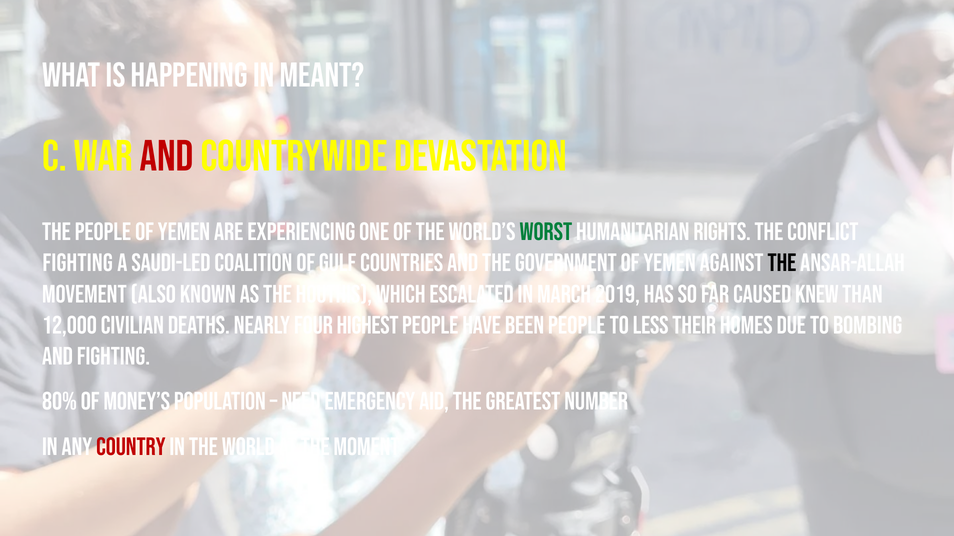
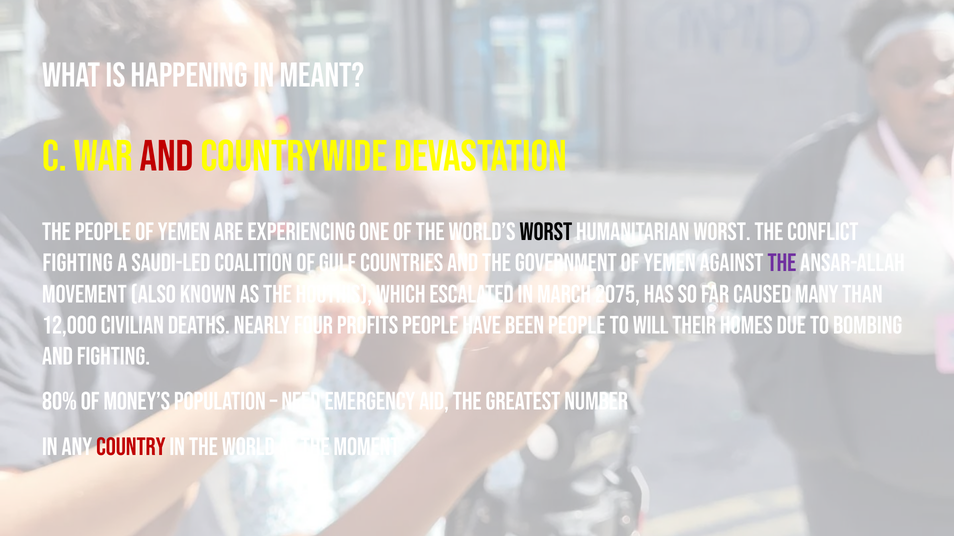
worst at (546, 232) colour: green -> black
humanitarian rights: rights -> worst
the at (782, 264) colour: black -> purple
2019: 2019 -> 2075
knew: knew -> many
highest: highest -> profits
less: less -> will
